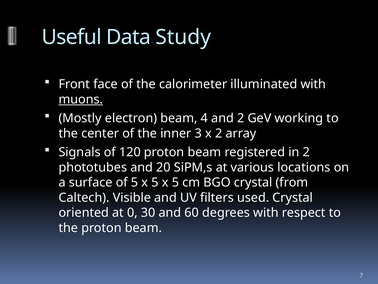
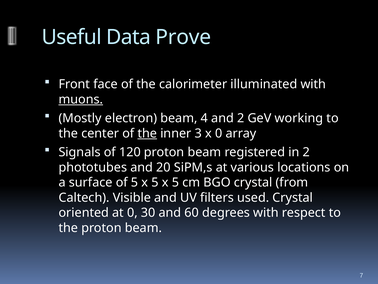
Study: Study -> Prove
the at (147, 133) underline: none -> present
x 2: 2 -> 0
